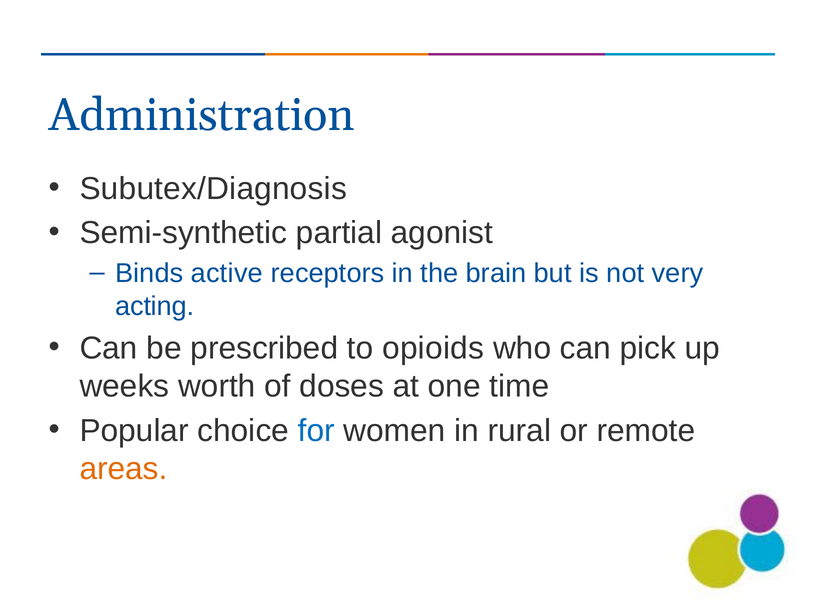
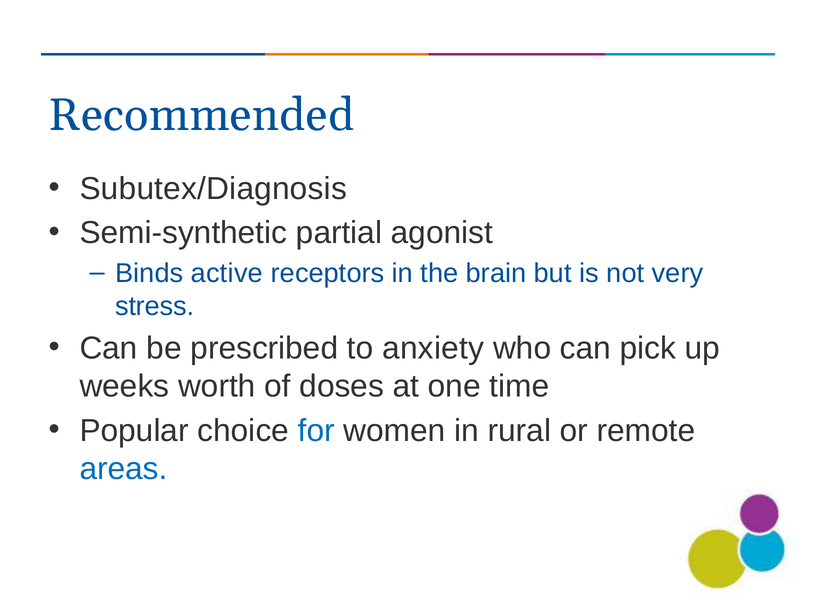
Administration: Administration -> Recommended
acting: acting -> stress
opioids: opioids -> anxiety
areas colour: orange -> blue
